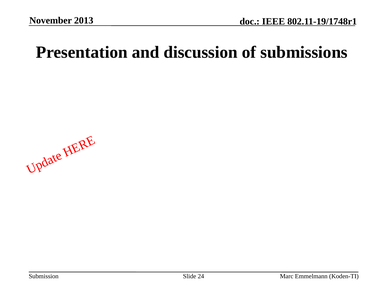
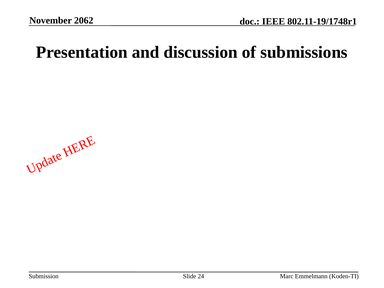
2013: 2013 -> 2062
